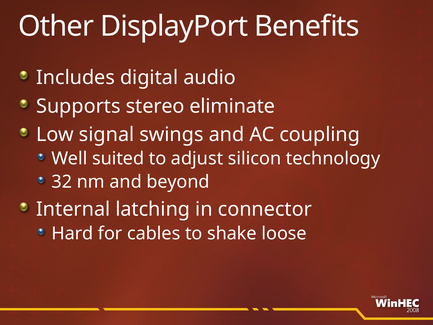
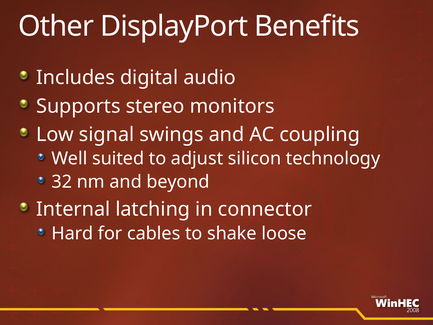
eliminate: eliminate -> monitors
